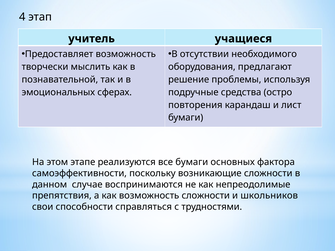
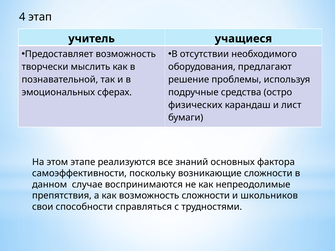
повторения: повторения -> физических
все бумаги: бумаги -> знаний
